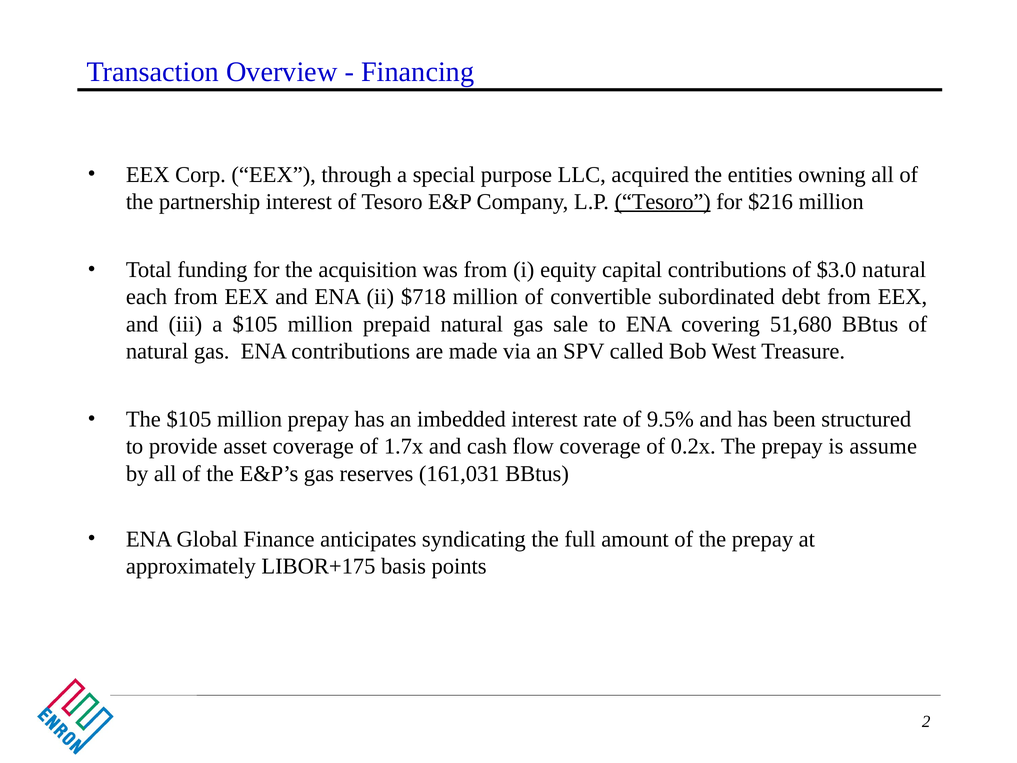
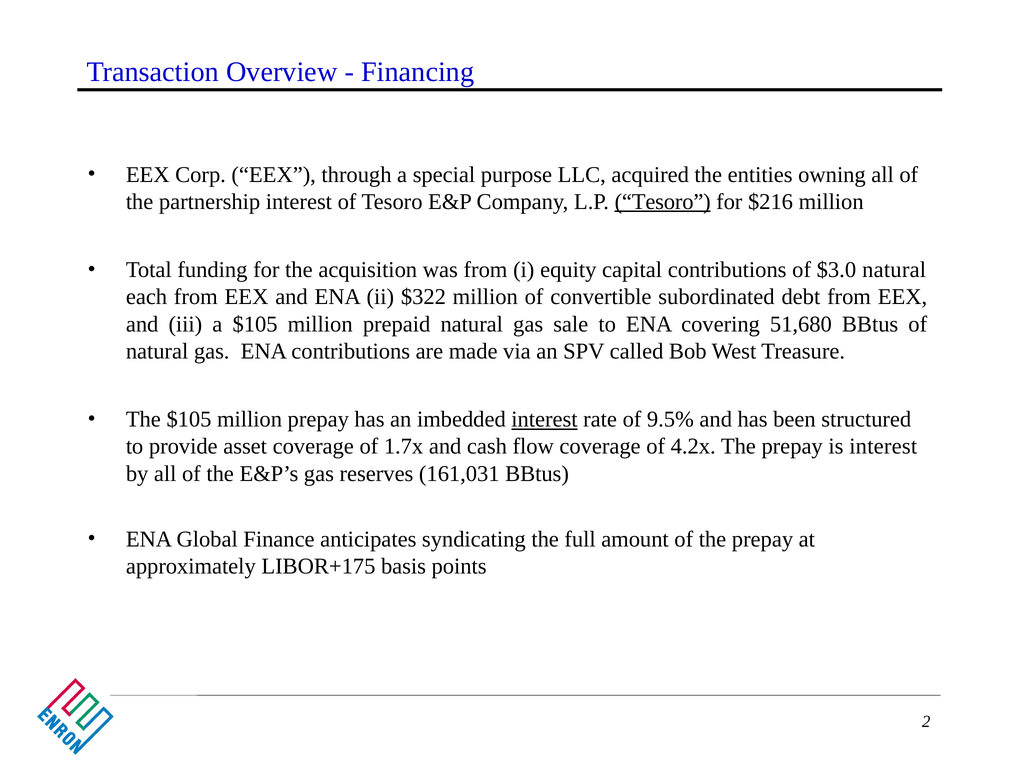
$718: $718 -> $322
interest at (544, 419) underline: none -> present
0.2x: 0.2x -> 4.2x
is assume: assume -> interest
